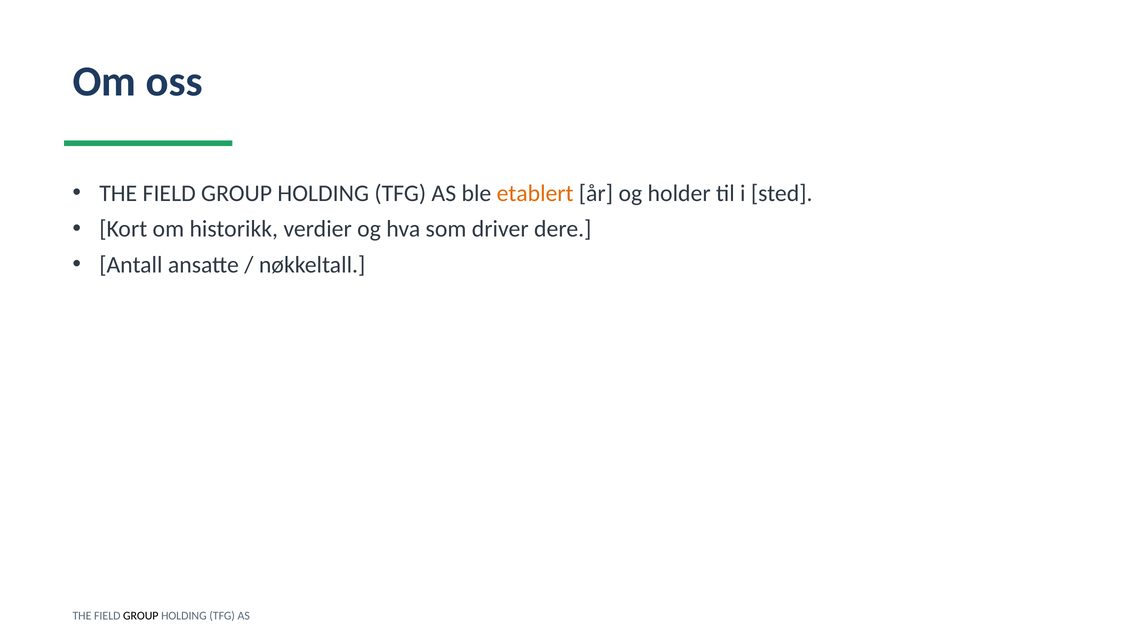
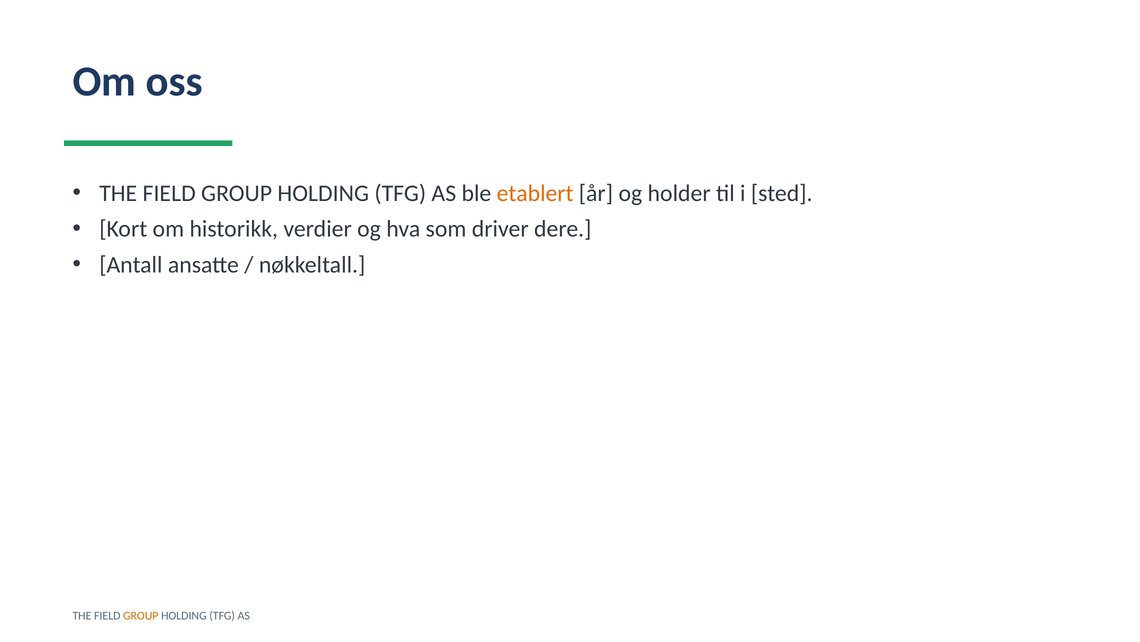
GROUP at (141, 615) colour: black -> orange
